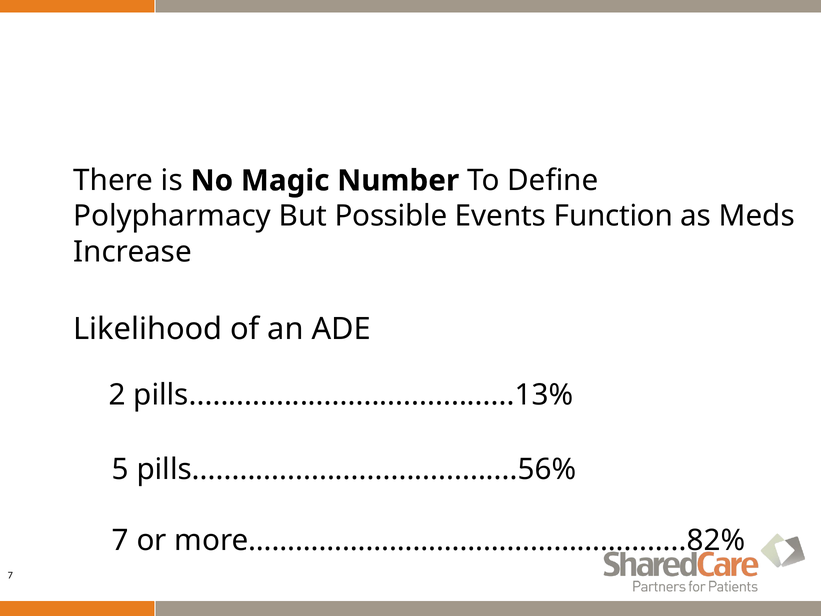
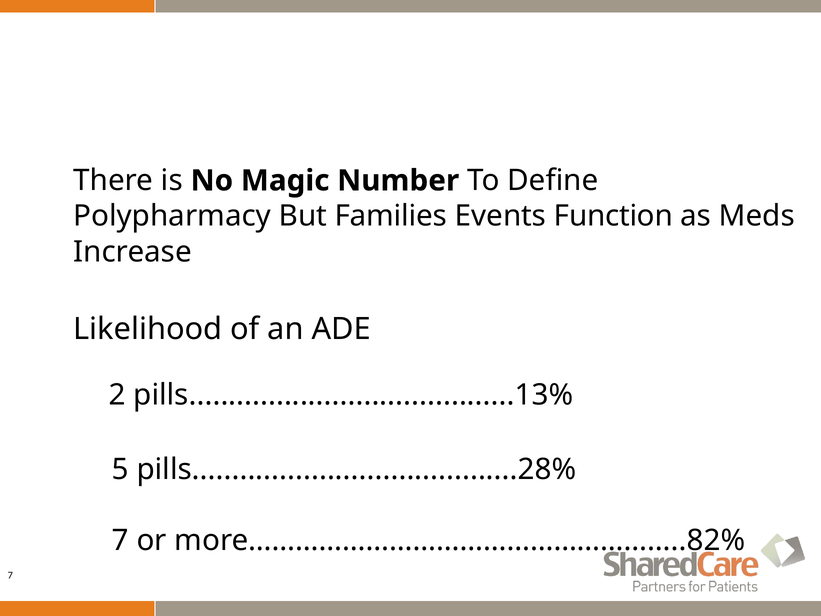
Possible: Possible -> Families
pills.........................................56%: pills.........................................56% -> pills.........................................28%
